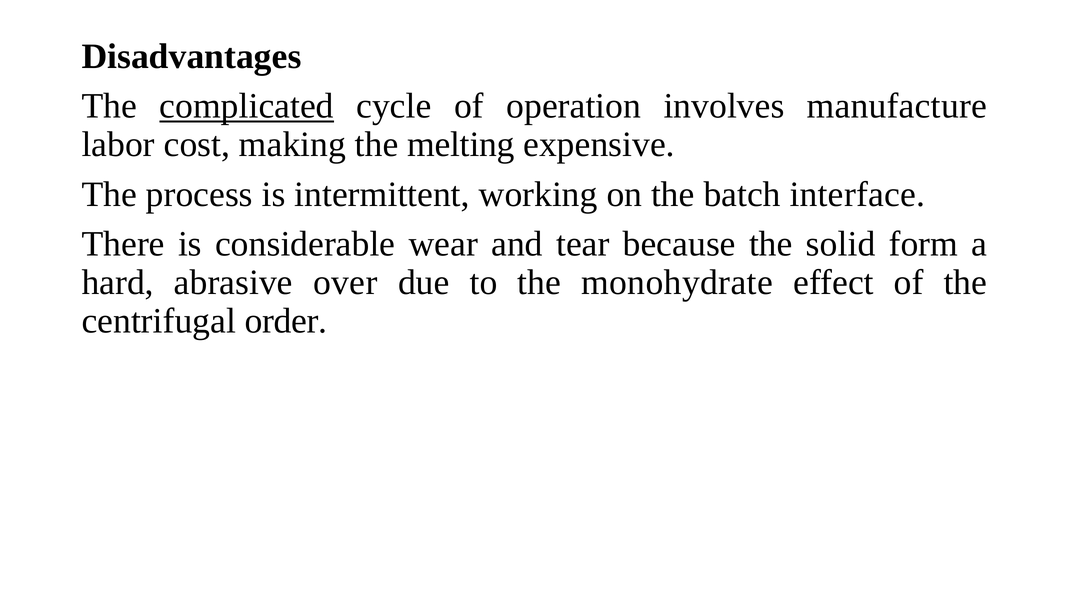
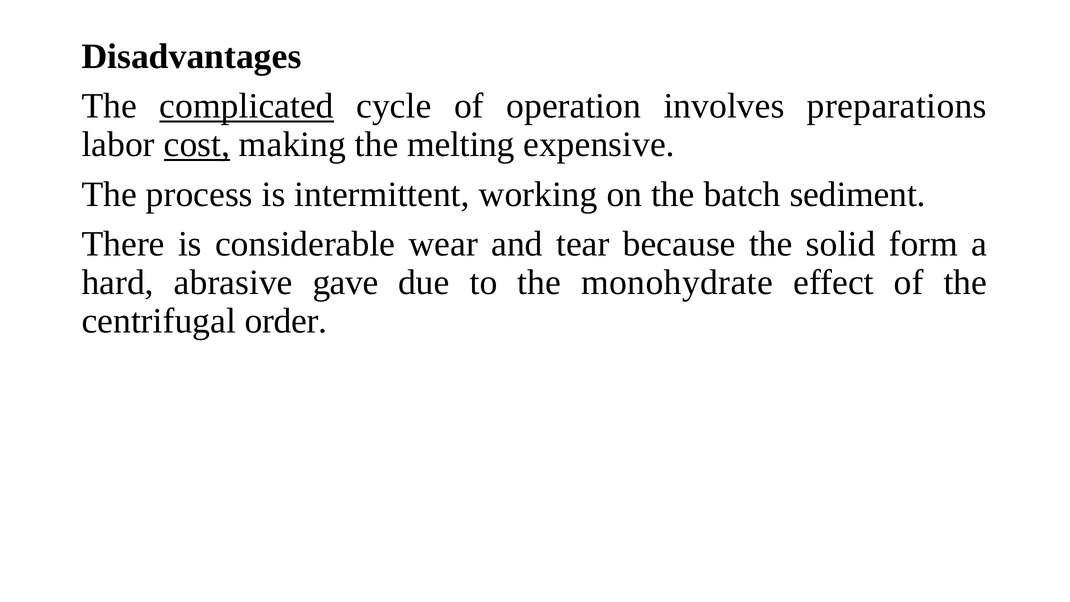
manufacture: manufacture -> preparations
cost underline: none -> present
interface: interface -> sediment
over: over -> gave
